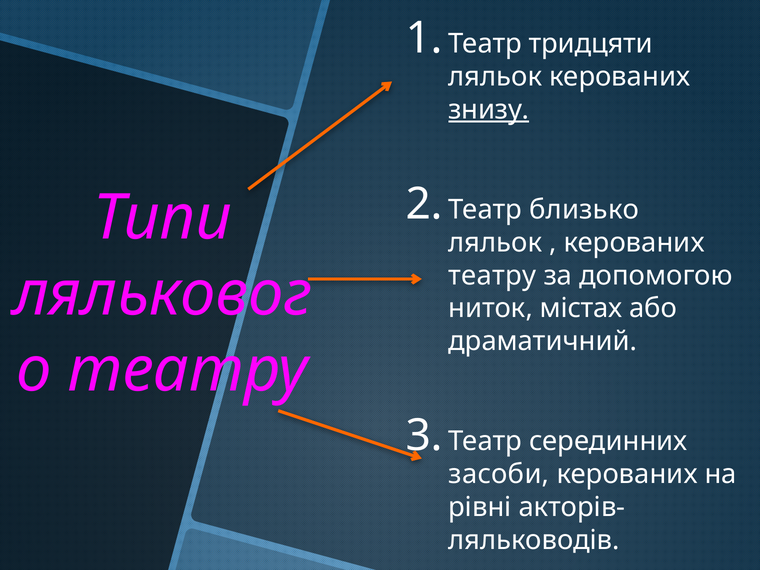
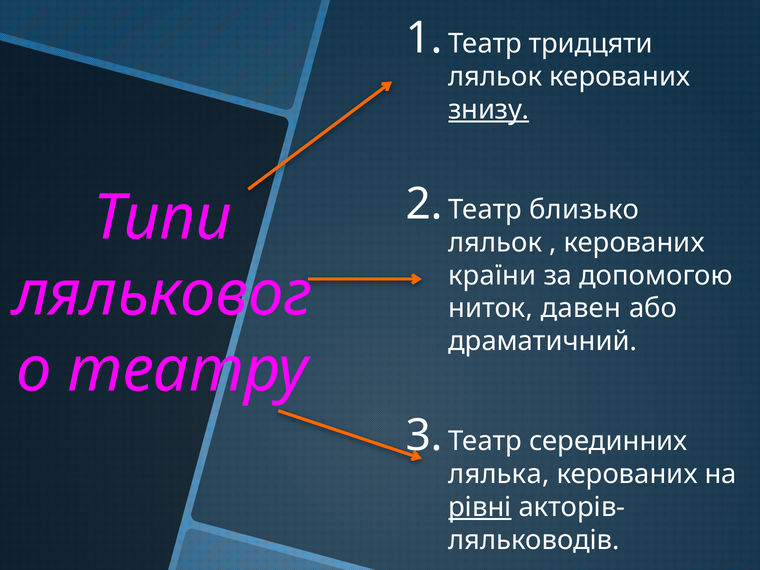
театру at (492, 276): театру -> країни
містах: містах -> давен
засоби: засоби -> лялька
рівні underline: none -> present
